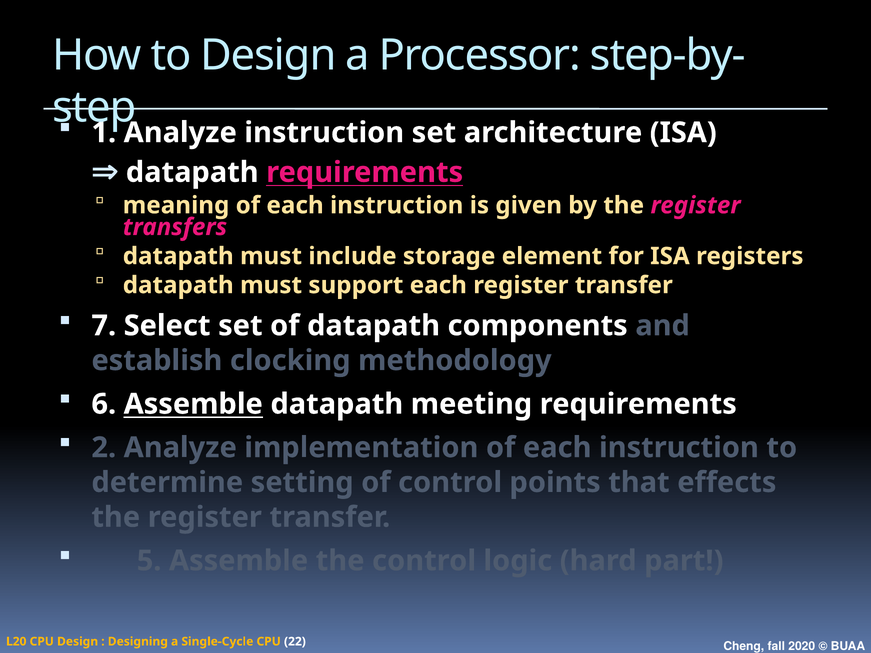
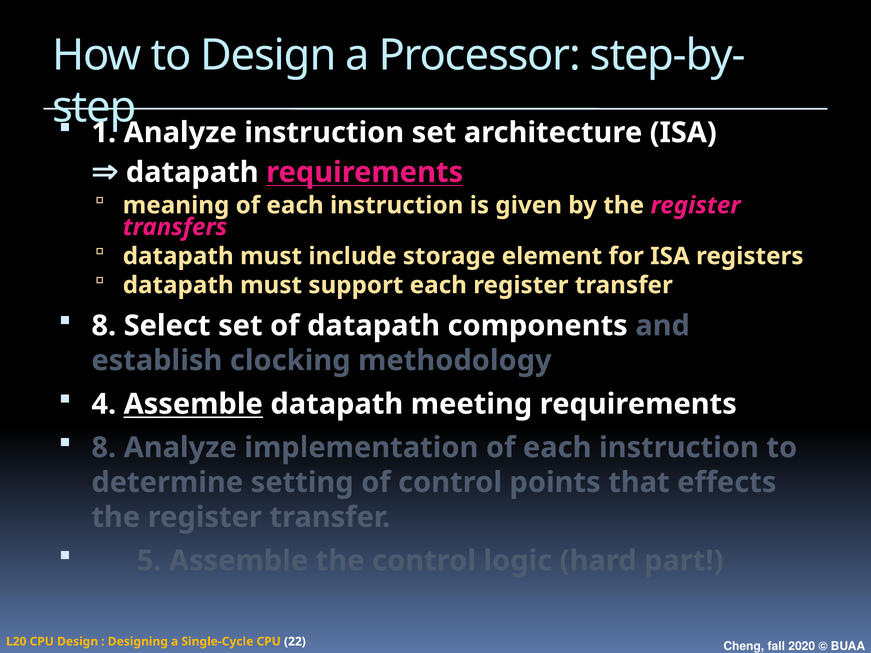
7 at (104, 326): 7 -> 8
6: 6 -> 4
2 at (104, 448): 2 -> 8
